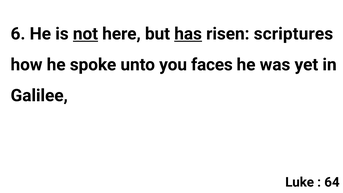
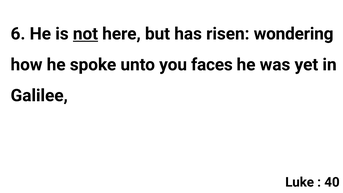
has underline: present -> none
scriptures: scriptures -> wondering
64: 64 -> 40
